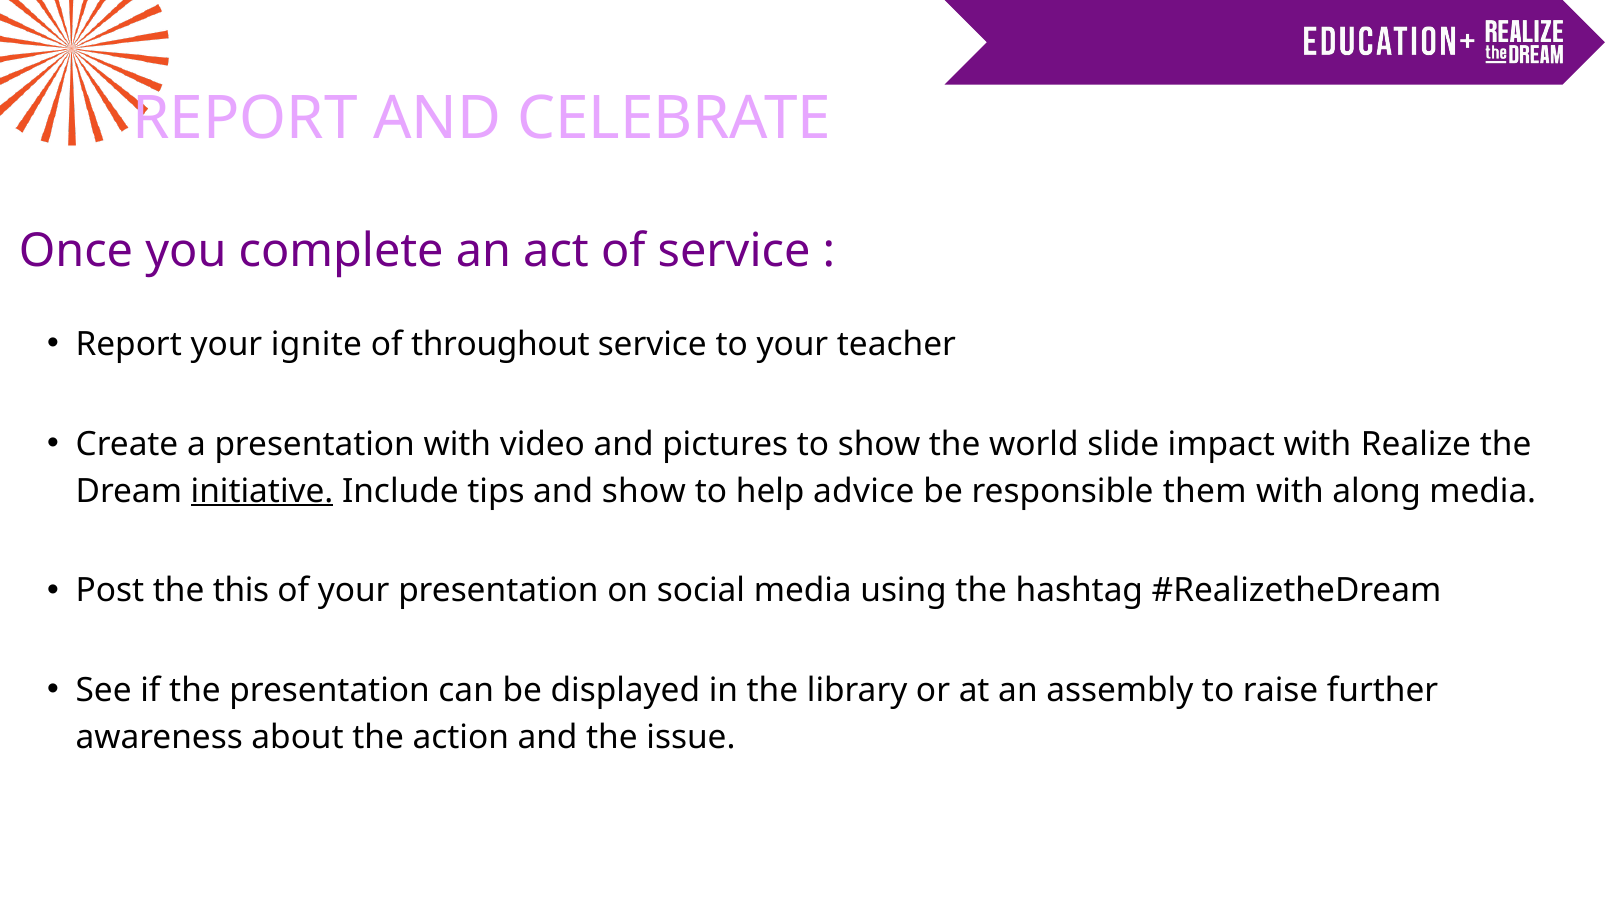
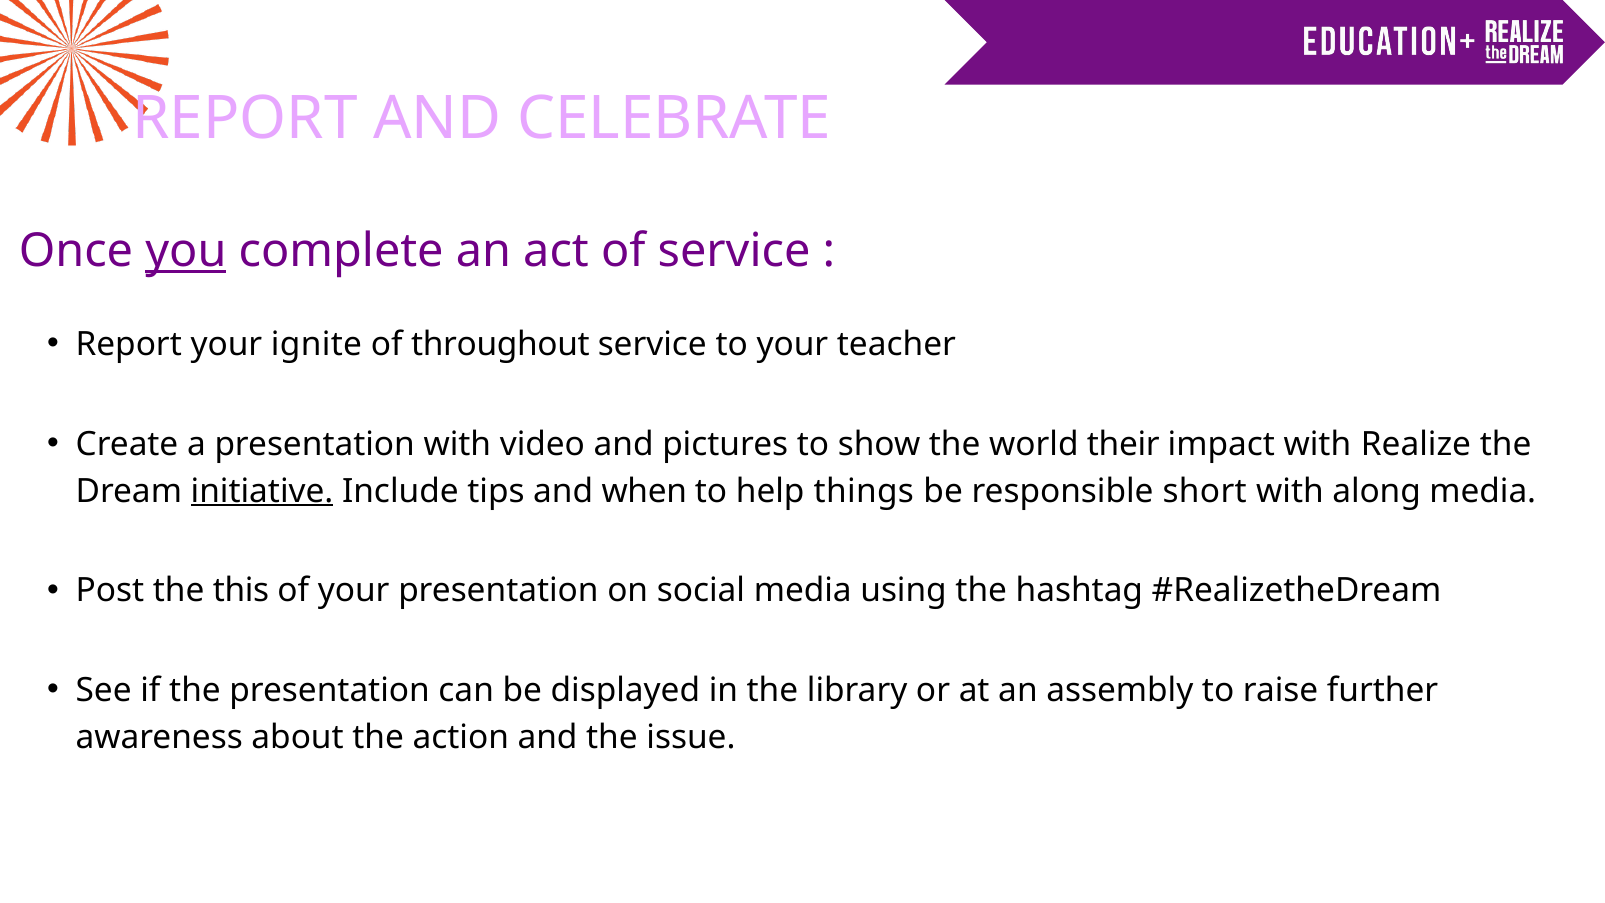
you underline: none -> present
slide: slide -> their
and show: show -> when
advice: advice -> things
them: them -> short
